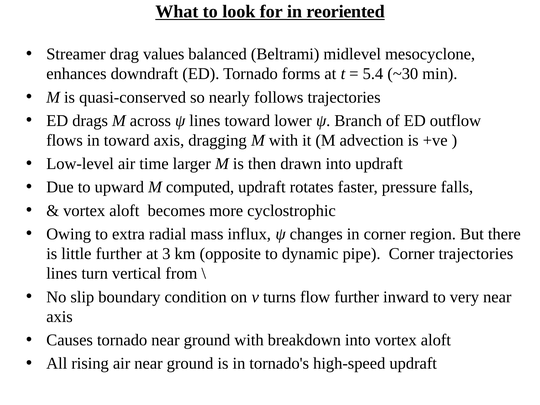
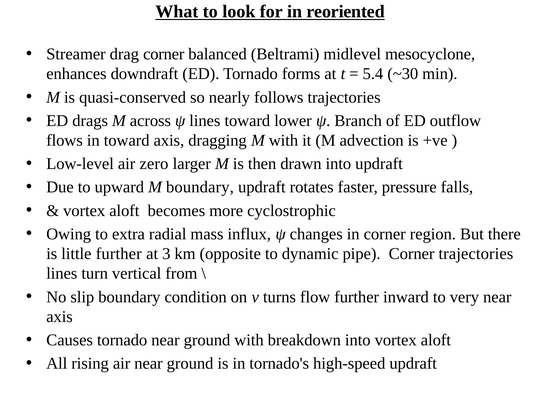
drag values: values -> corner
time: time -> zero
M computed: computed -> boundary
